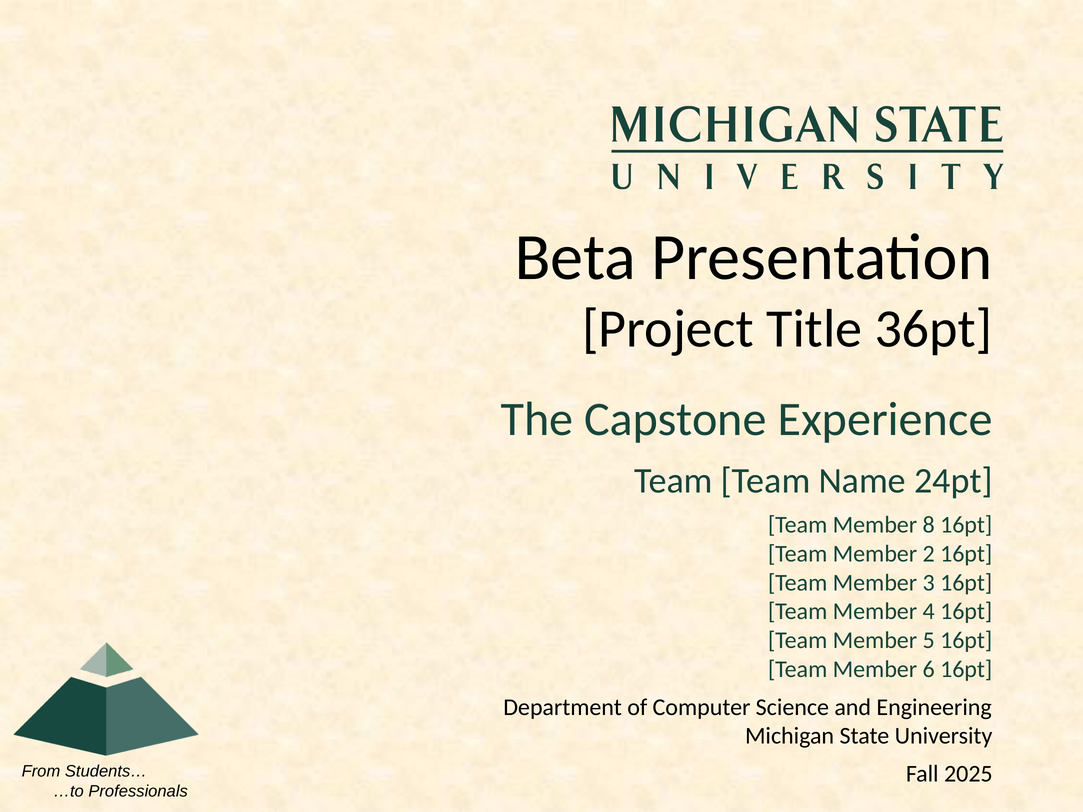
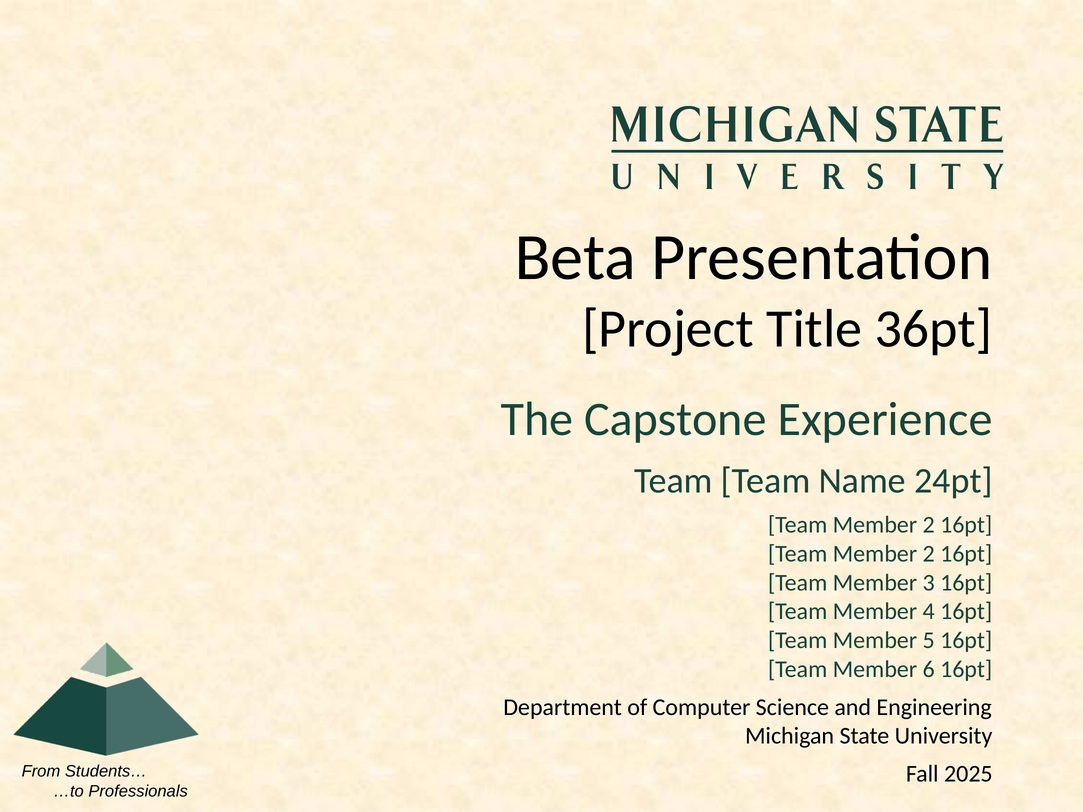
8 at (929, 525): 8 -> 2
